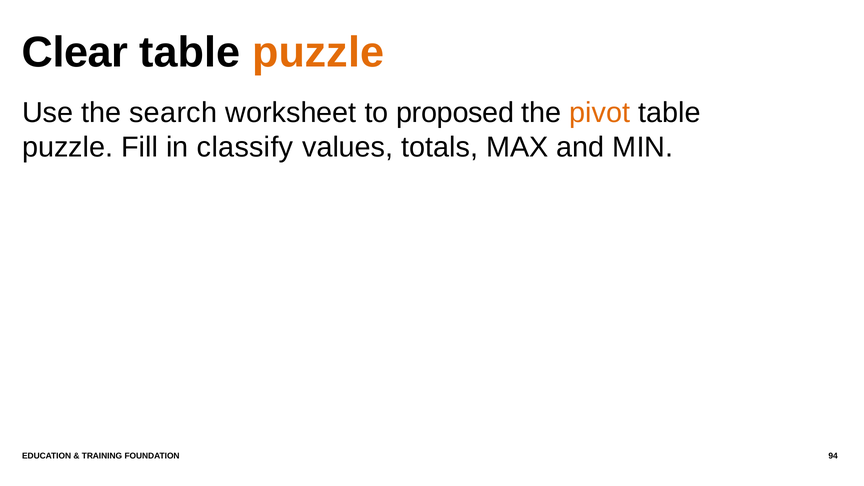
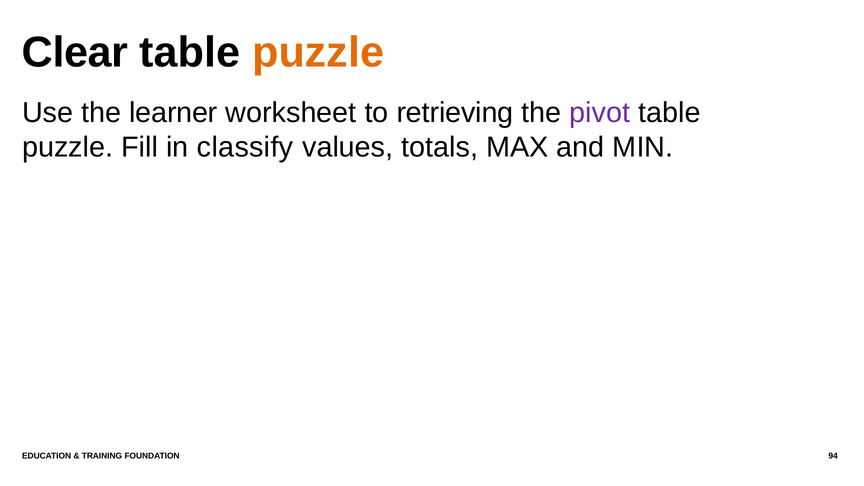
search: search -> learner
proposed: proposed -> retrieving
pivot colour: orange -> purple
